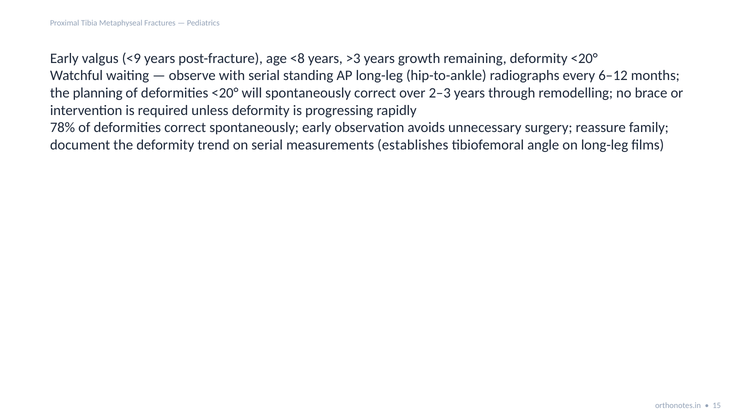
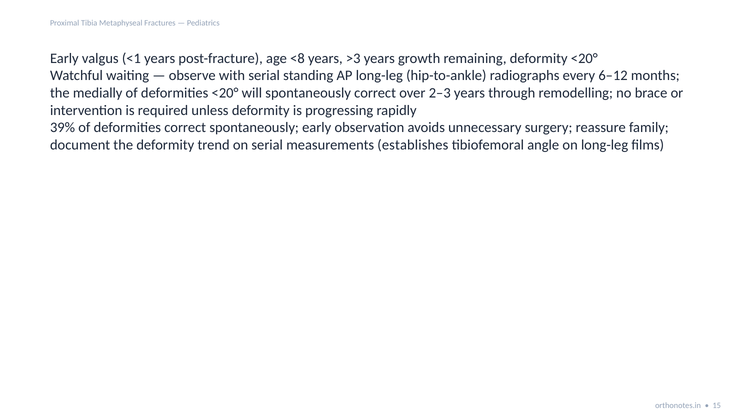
<9: <9 -> <1
planning: planning -> medially
78%: 78% -> 39%
